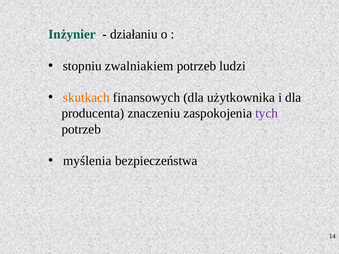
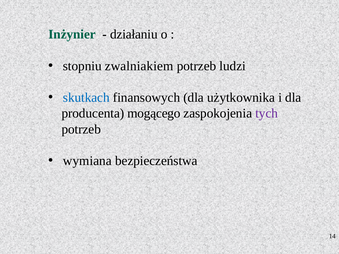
skutkach colour: orange -> blue
znaczeniu: znaczeniu -> mogącego
myślenia: myślenia -> wymiana
